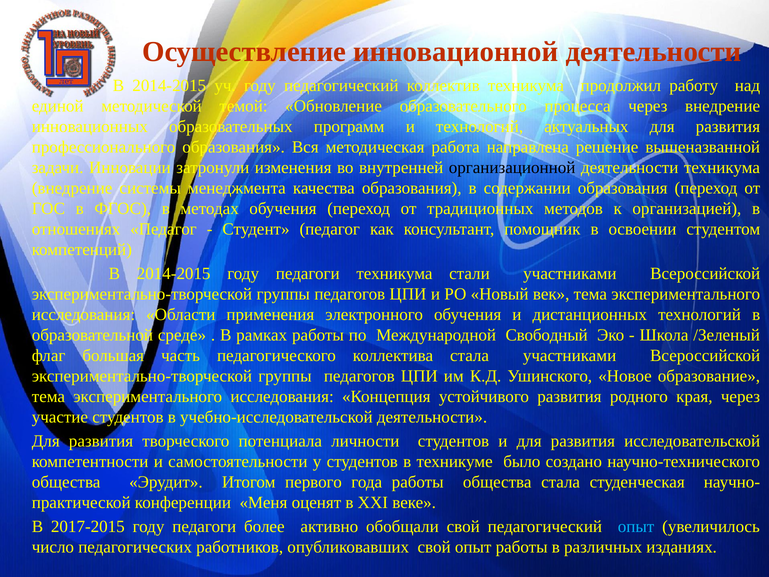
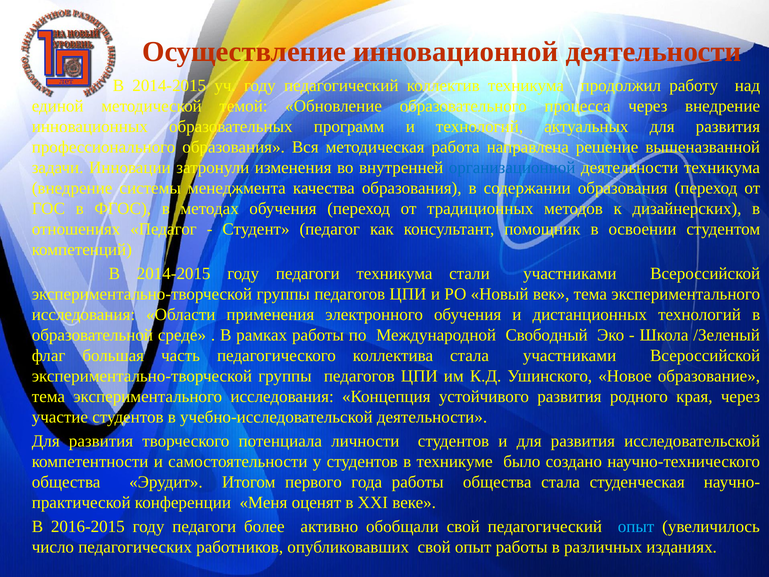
организационной colour: black -> blue
организацией: организацией -> дизайнерских
2017-2015: 2017-2015 -> 2016-2015
